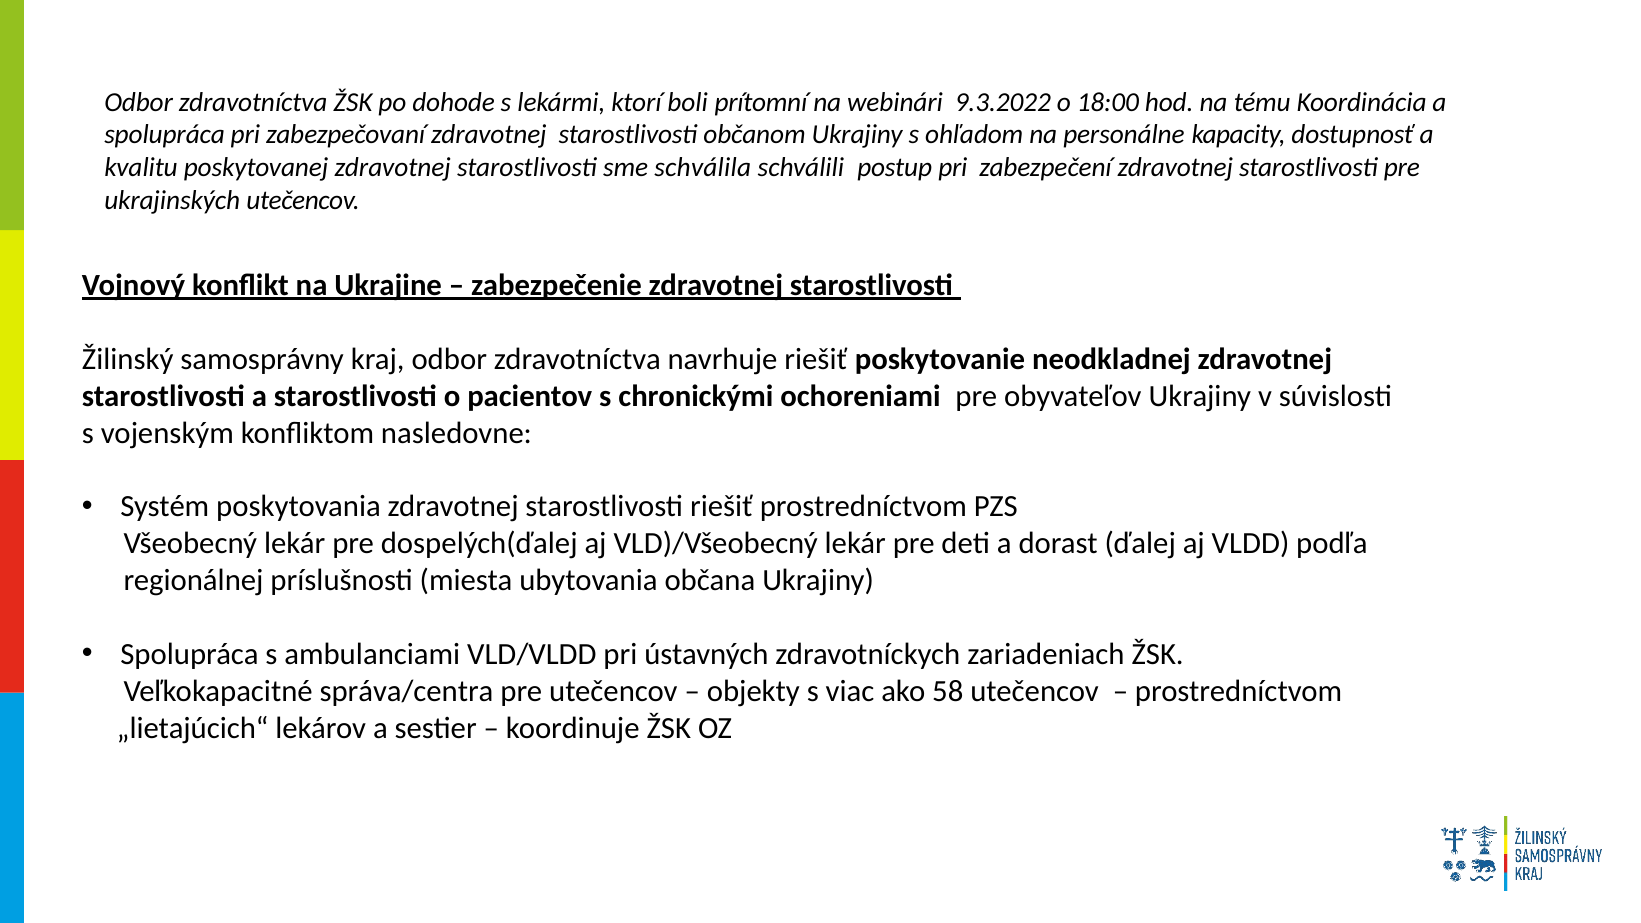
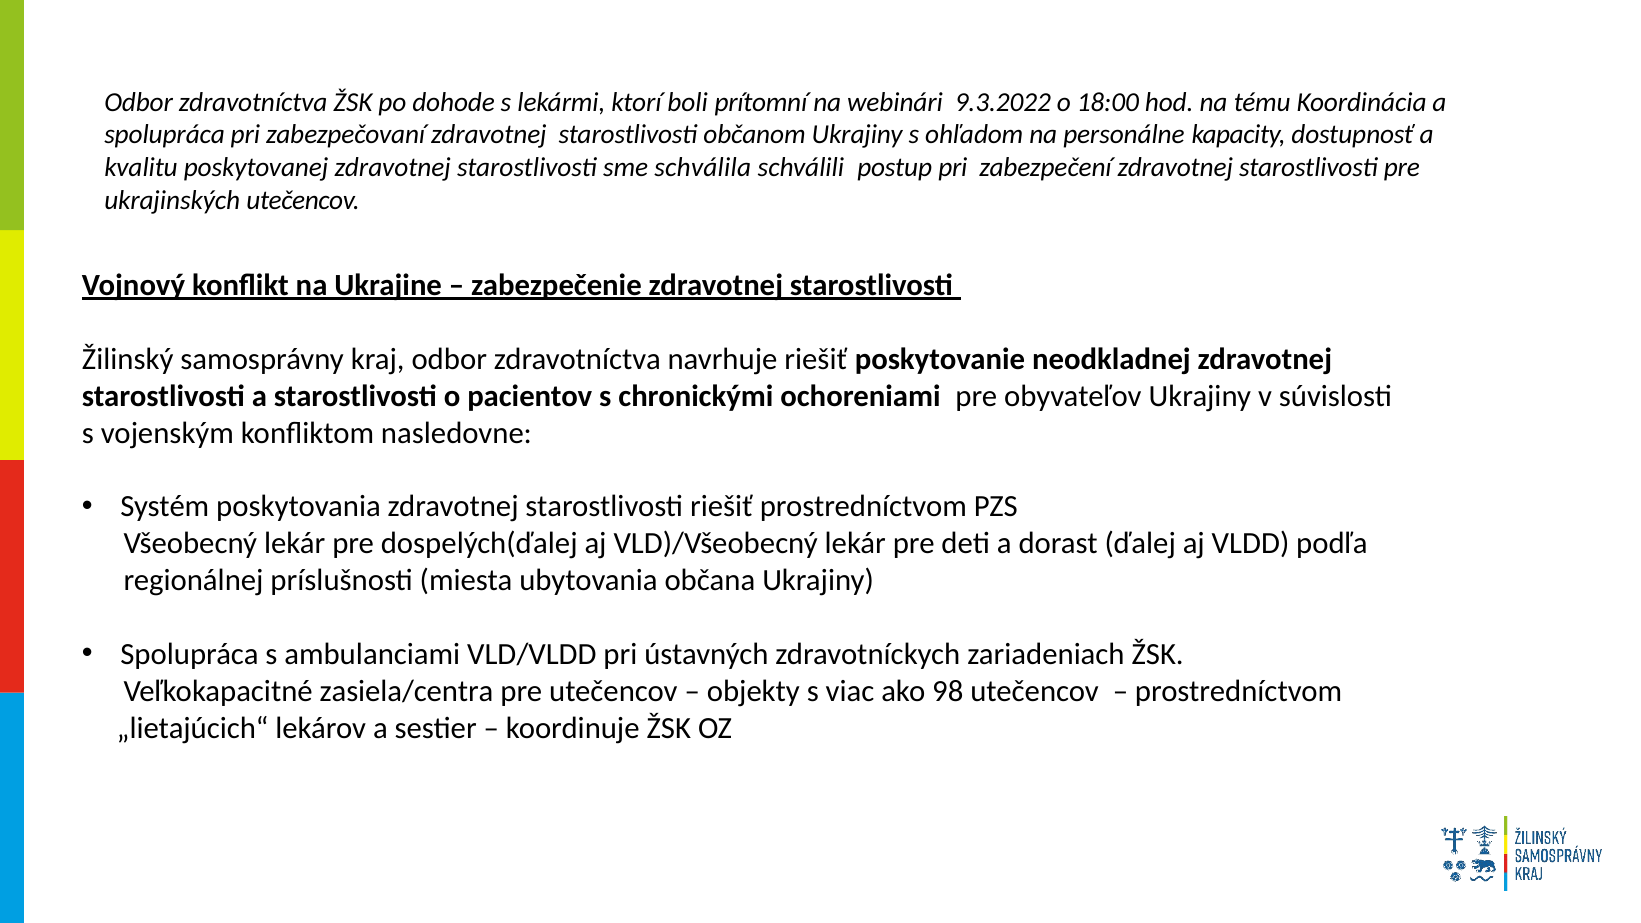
správa/centra: správa/centra -> zasiela/centra
58: 58 -> 98
